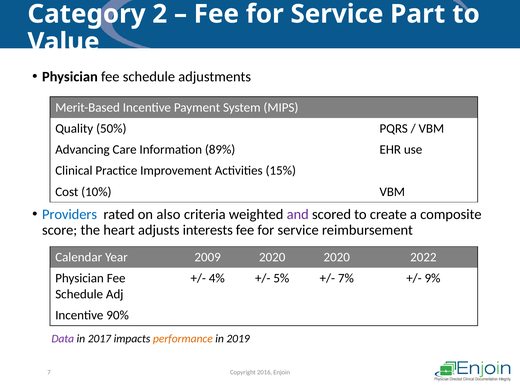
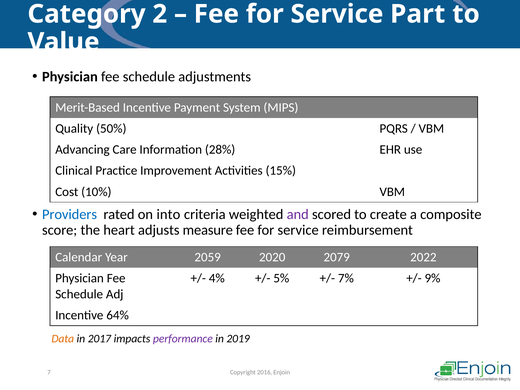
89%: 89% -> 28%
also: also -> into
interests: interests -> measure
2009: 2009 -> 2059
2020 2020: 2020 -> 2079
90%: 90% -> 64%
Data colour: purple -> orange
performance colour: orange -> purple
